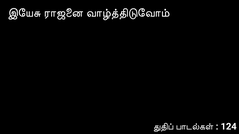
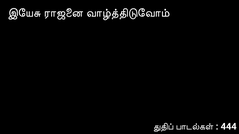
124: 124 -> 444
